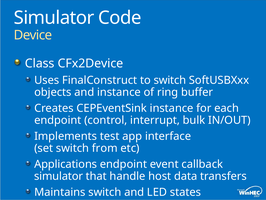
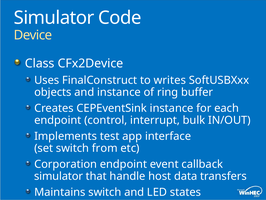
to switch: switch -> writes
Applications: Applications -> Corporation
